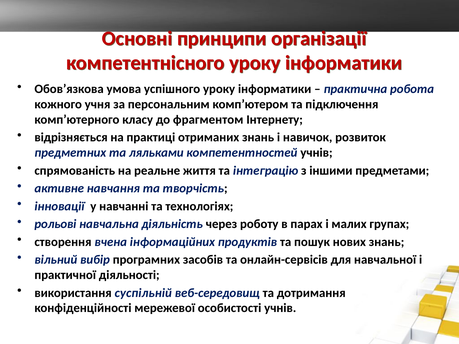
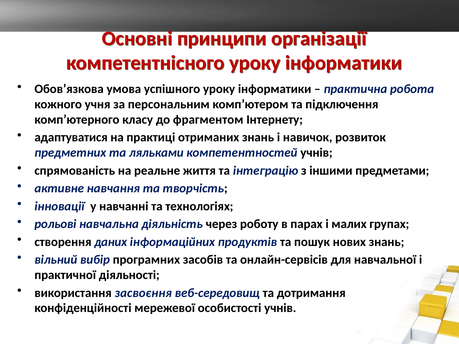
відрізняється: відрізняється -> адаптуватися
вчена: вчена -> даних
суспільній: суспільній -> засвоєння
